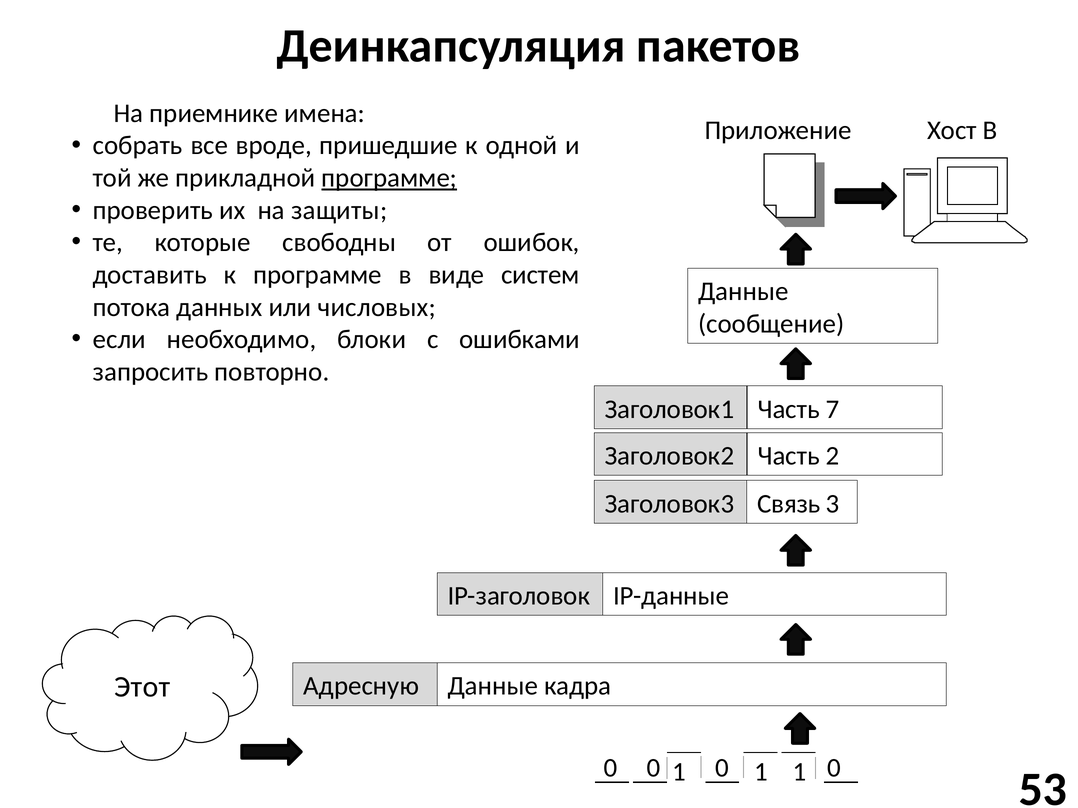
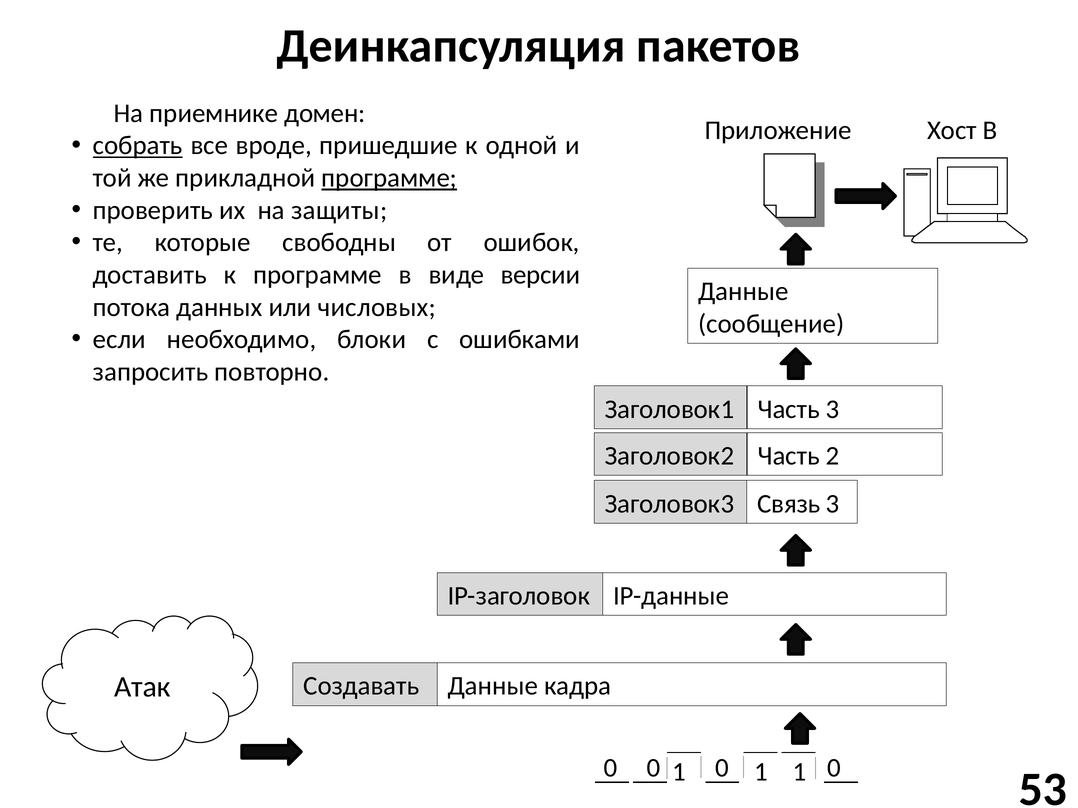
имена: имена -> домен
собрать underline: none -> present
систем: систем -> версии
Часть 7: 7 -> 3
Этот: Этот -> Атак
Адресную: Адресную -> Создавать
